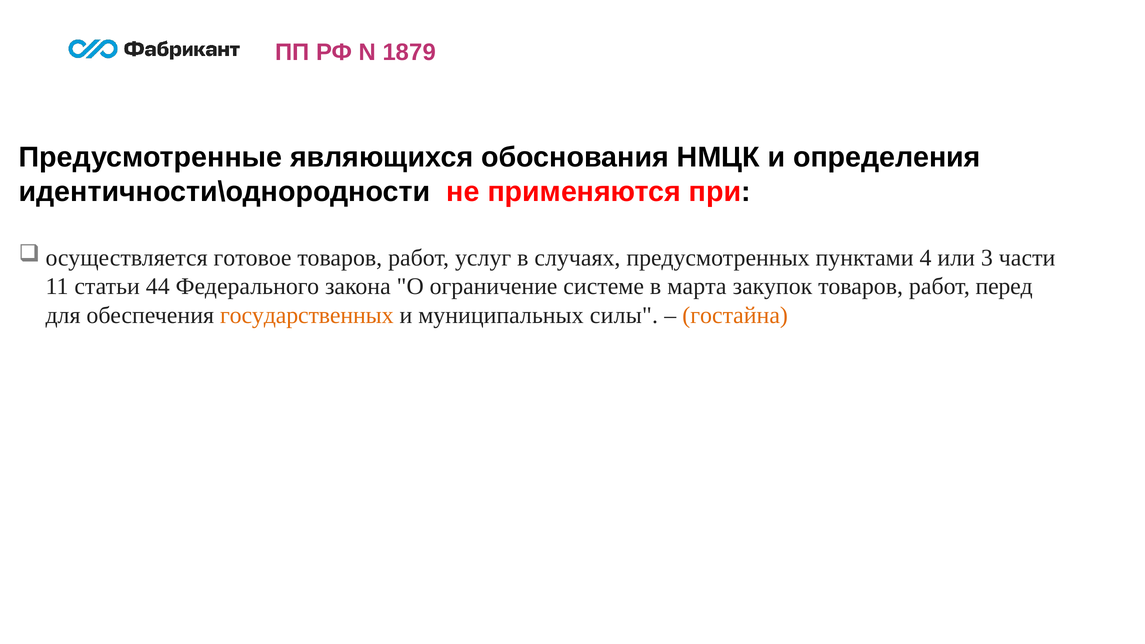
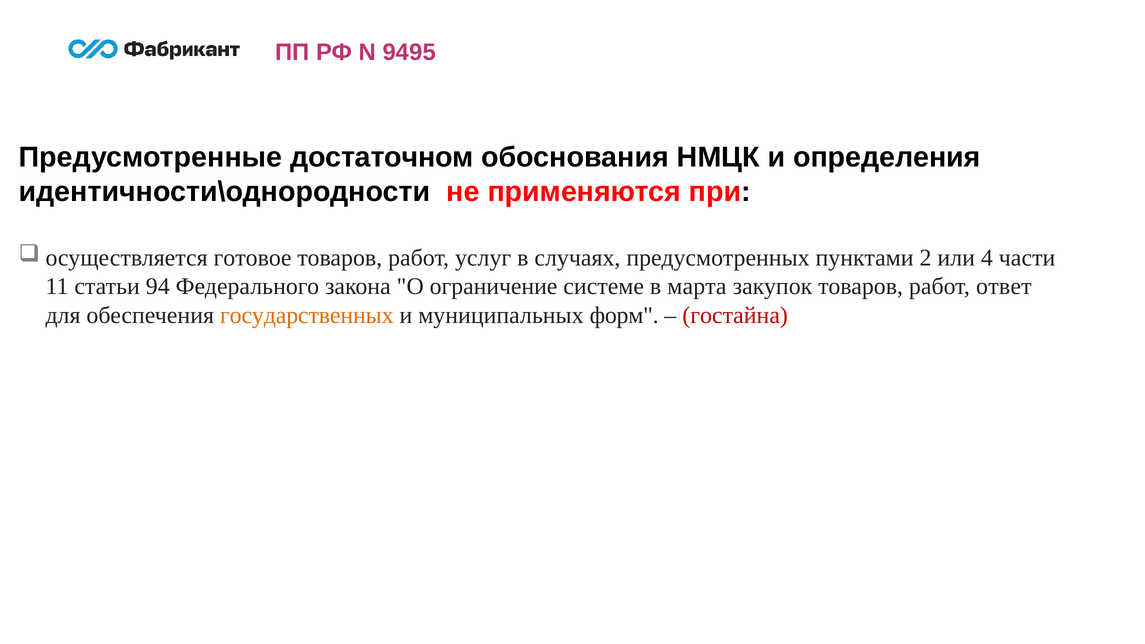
1879: 1879 -> 9495
являющихся: являющихся -> достаточном
4: 4 -> 2
3: 3 -> 4
44: 44 -> 94
перед: перед -> ответ
силы: силы -> форм
гостайна colour: orange -> red
